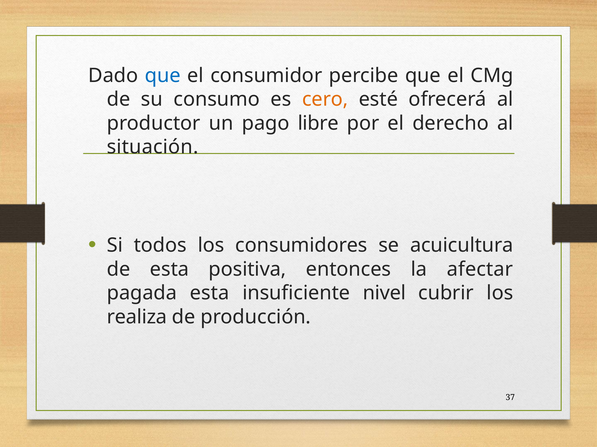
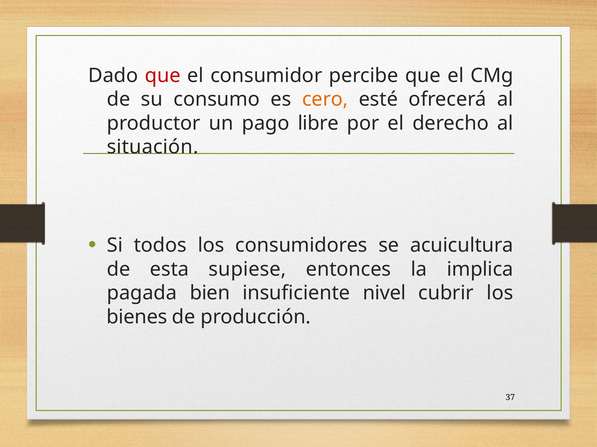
que at (163, 76) colour: blue -> red
positiva: positiva -> supiese
afectar: afectar -> implica
pagada esta: esta -> bien
realiza: realiza -> bienes
